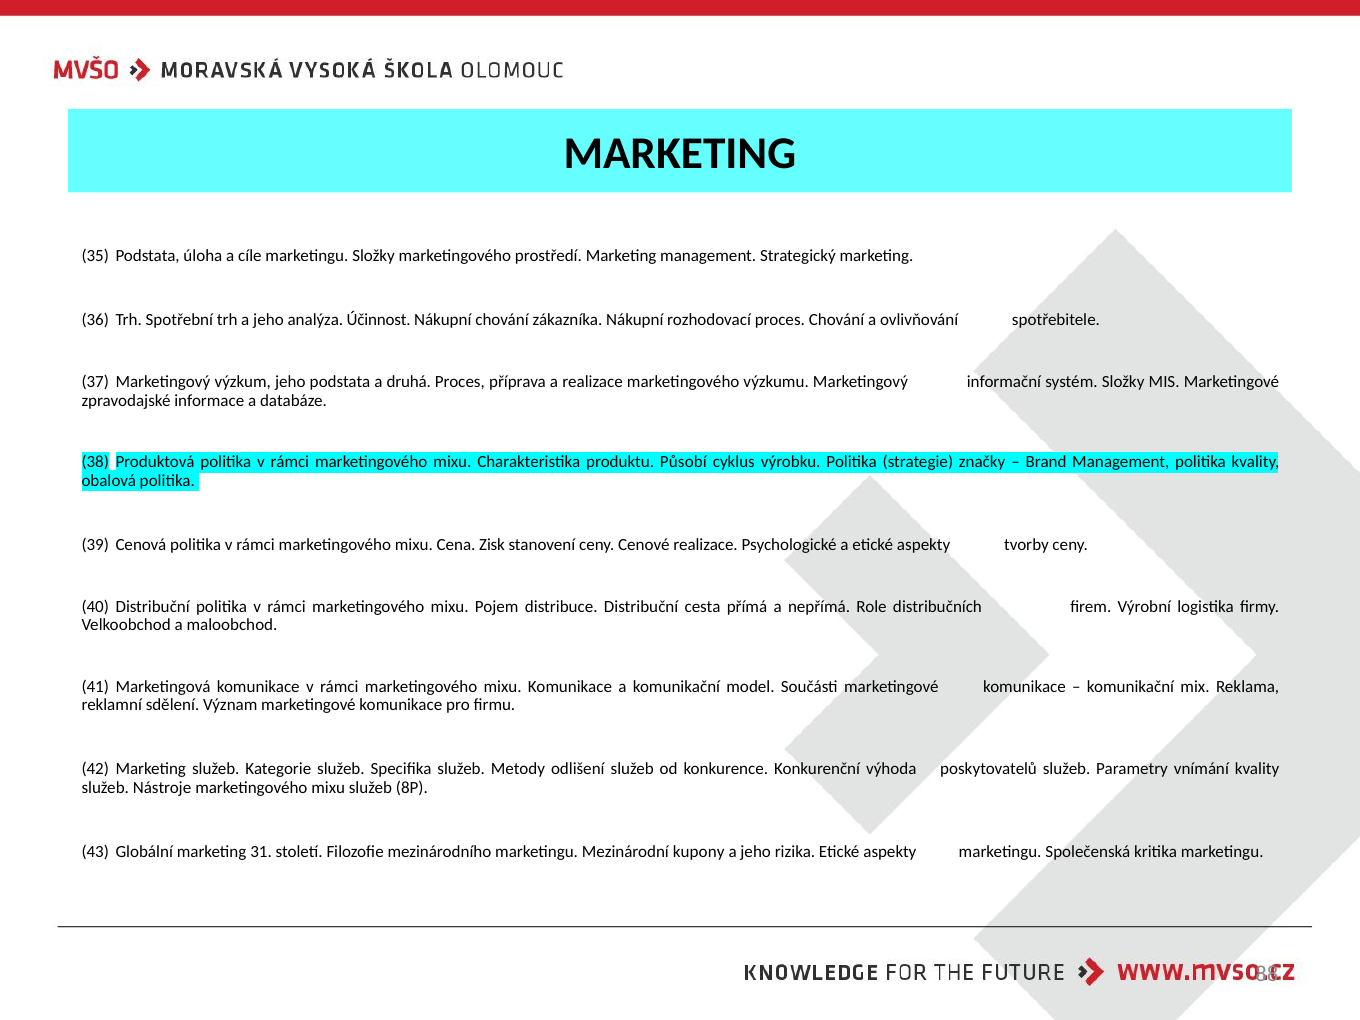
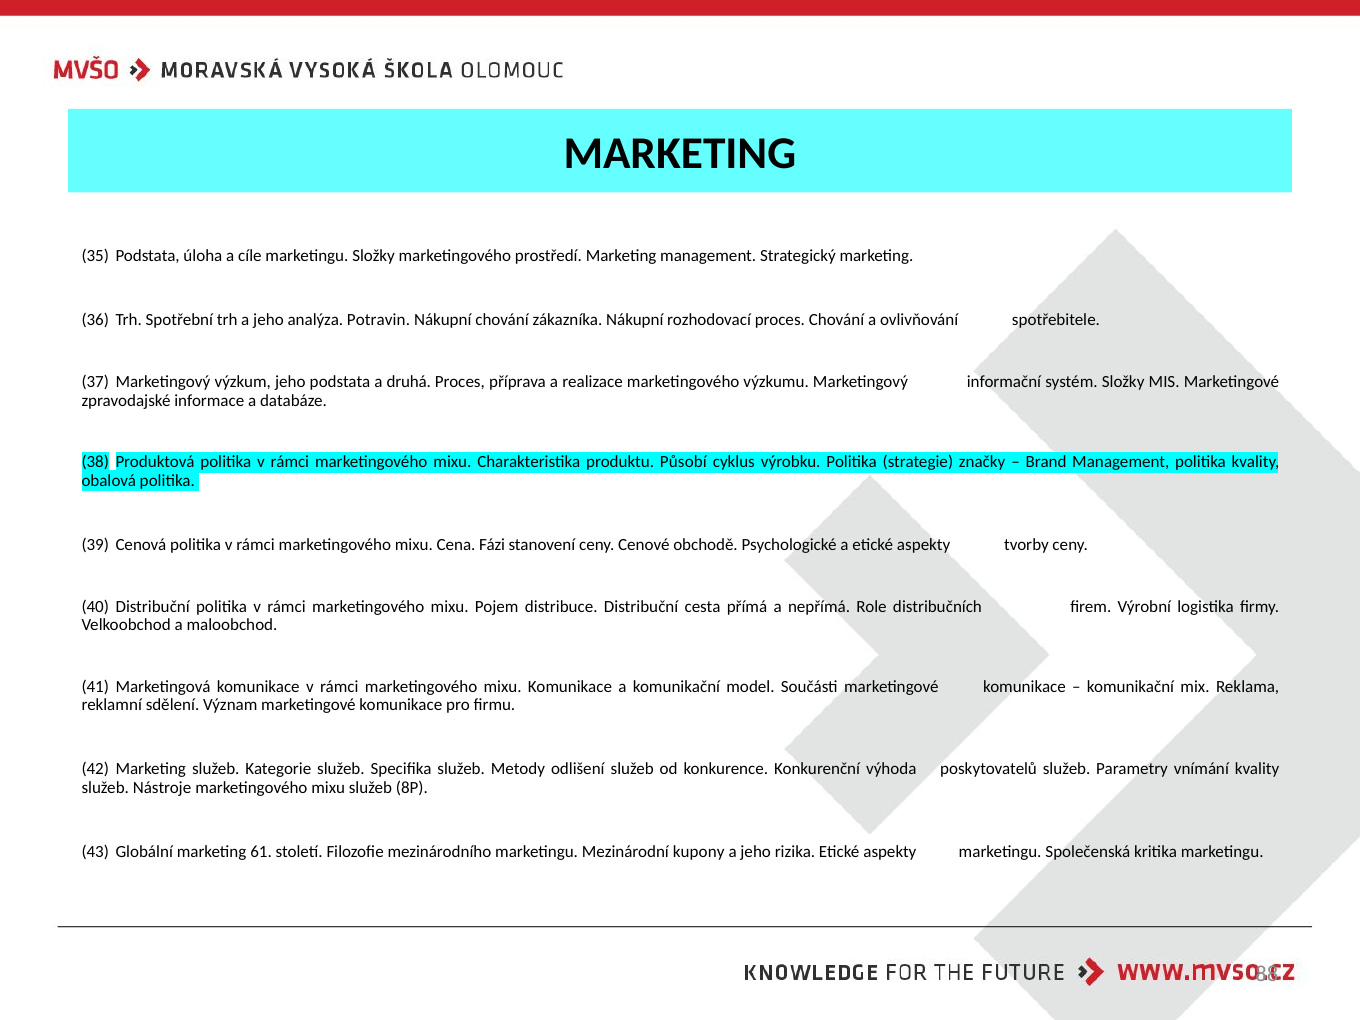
Účinnost: Účinnost -> Potravin
Zisk: Zisk -> Fázi
Cenové realizace: realizace -> obchodě
31: 31 -> 61
